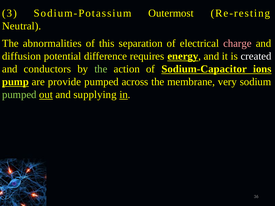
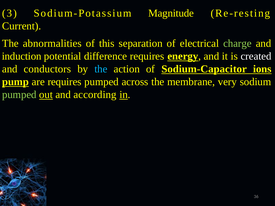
Outermost: Outermost -> Magnitude
Neutral: Neutral -> Current
charge colour: pink -> light green
diffusion: diffusion -> induction
the at (101, 69) colour: light green -> light blue
are provide: provide -> requires
supplying: supplying -> according
